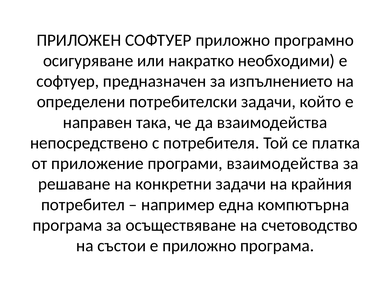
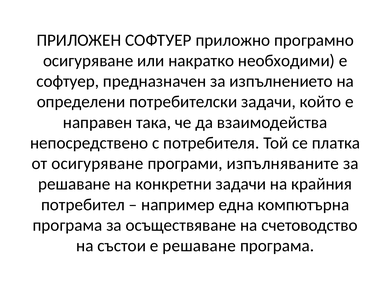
от приложение: приложение -> осигуряване
програми взаимодейства: взаимодейства -> изпълняваните
е приложно: приложно -> решаване
